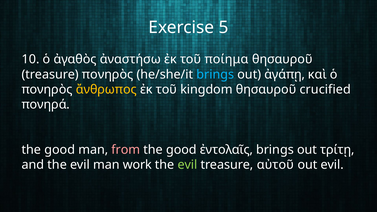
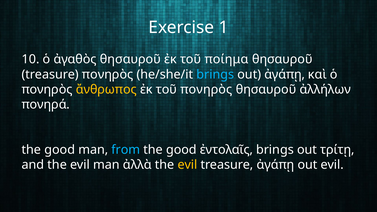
5: 5 -> 1
ἀγαθὸς ἀναστήσω: ἀναστήσω -> θησαυροῦ
τοῦ kingdom: kingdom -> πονηρὸς
crucified: crucified -> ἀλλήλων
from colour: pink -> light blue
work: work -> ἀλλὰ
evil at (187, 165) colour: light green -> yellow
treasure αὐτοῦ: αὐτοῦ -> ἀγάπῃ
